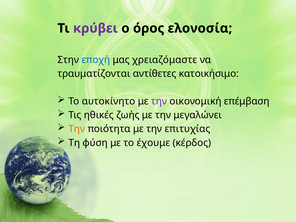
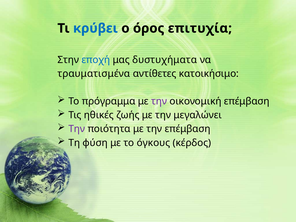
κρύβει colour: purple -> blue
ελονοσία: ελονοσία -> επιτυχία
χρειαζόμαστε: χρειαζόμαστε -> δυστυχήματα
τραυματίζονται: τραυματίζονται -> τραυματισμένα
αυτοκίνητο: αυτοκίνητο -> πρόγραμμα
Την at (77, 129) colour: orange -> purple
την επιτυχίας: επιτυχίας -> επέμβαση
έχουμε: έχουμε -> όγκους
